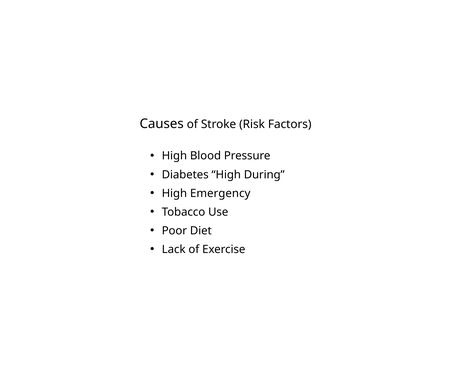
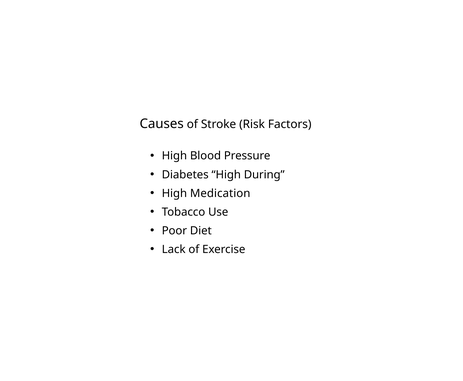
Emergency: Emergency -> Medication
